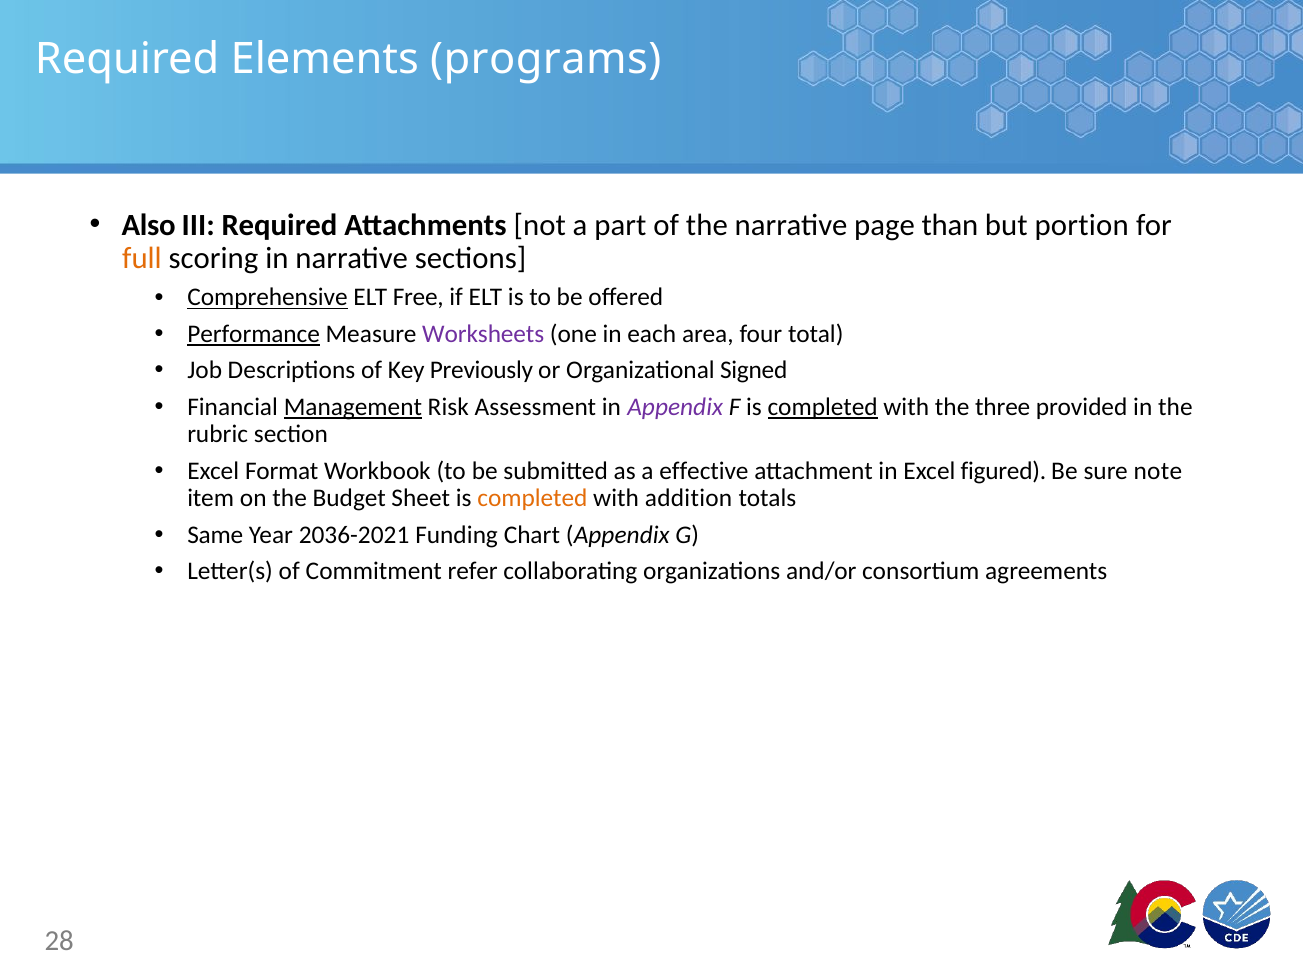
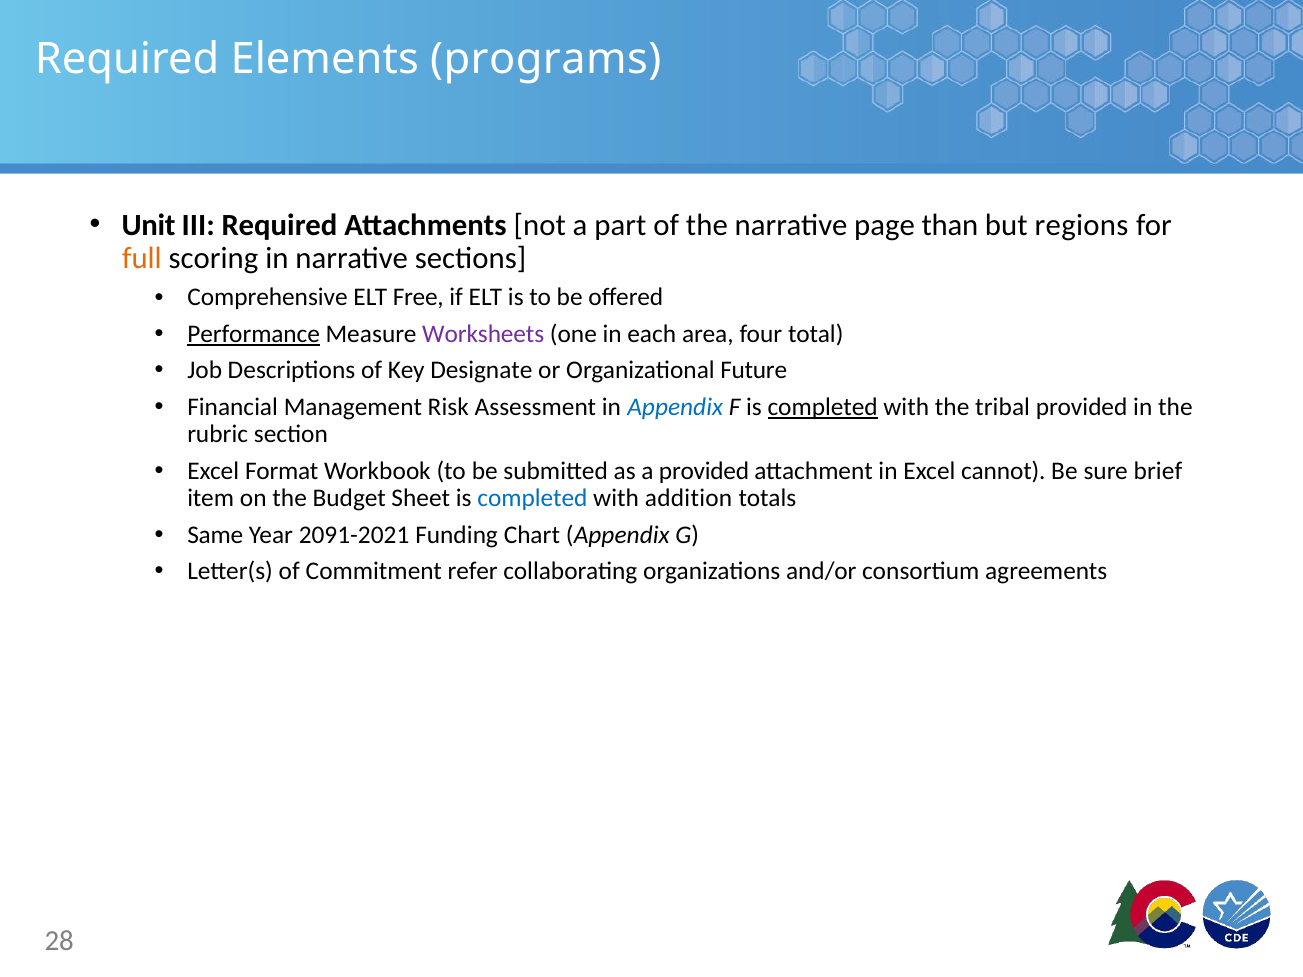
Also: Also -> Unit
portion: portion -> regions
Comprehensive underline: present -> none
Previously: Previously -> Designate
Signed: Signed -> Future
Management underline: present -> none
Appendix at (675, 407) colour: purple -> blue
three: three -> tribal
a effective: effective -> provided
figured: figured -> cannot
note: note -> brief
completed at (532, 498) colour: orange -> blue
2036-2021: 2036-2021 -> 2091-2021
